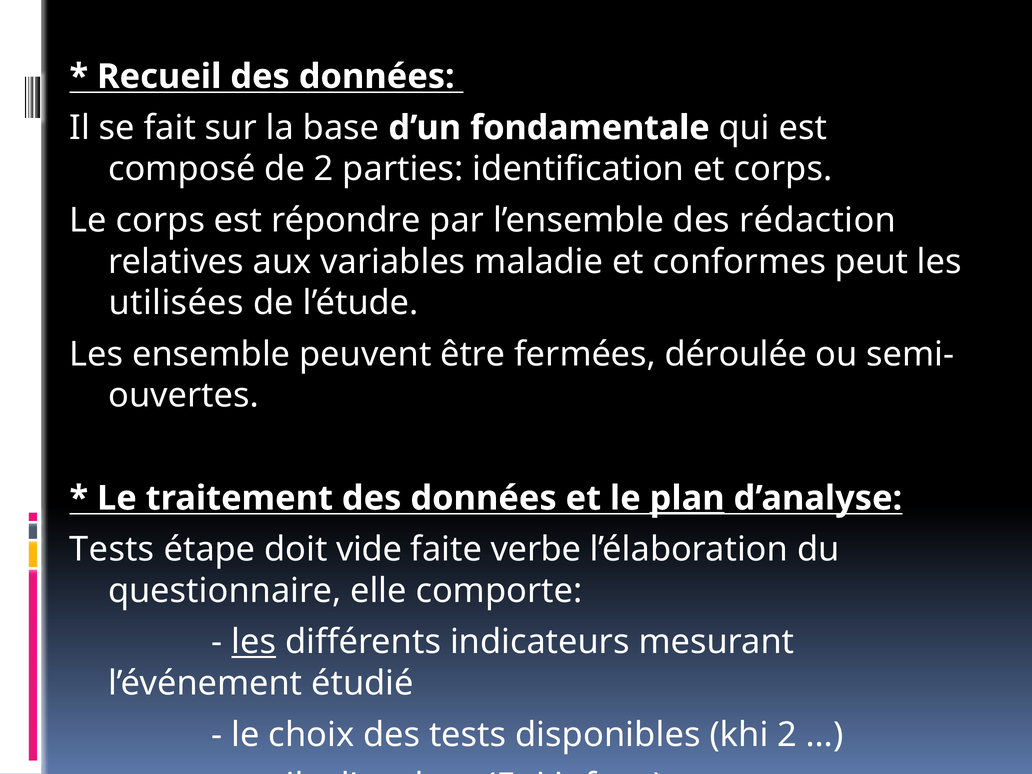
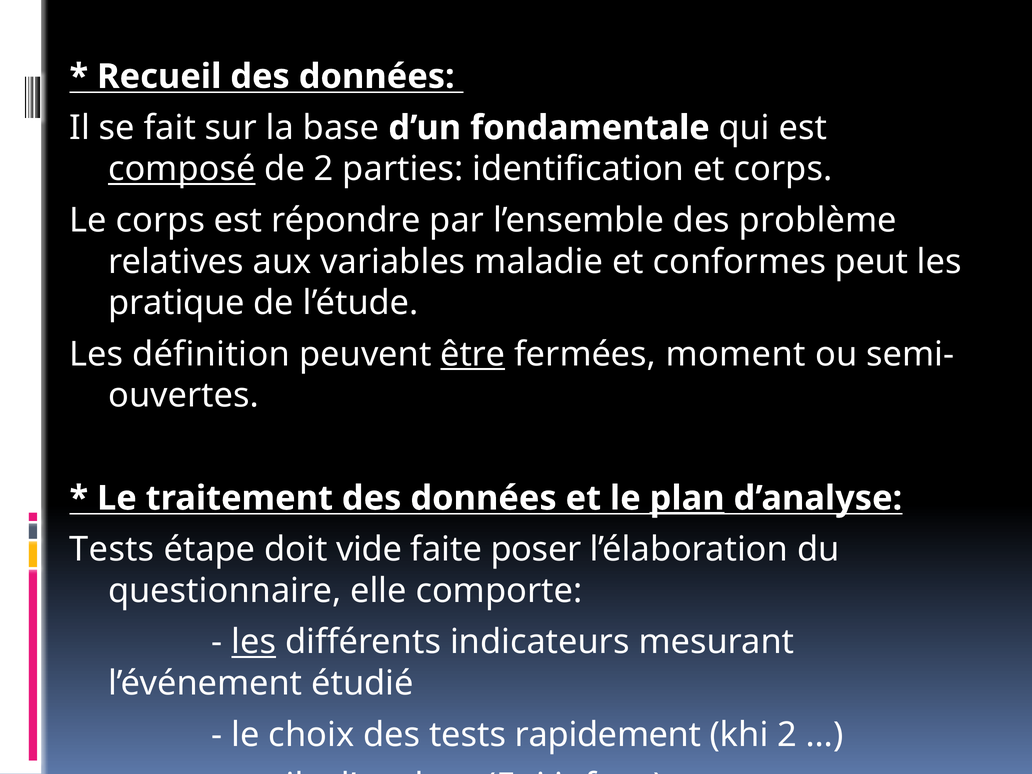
composé underline: none -> present
rédaction: rédaction -> problème
utilisées: utilisées -> pratique
ensemble: ensemble -> définition
être underline: none -> present
déroulée: déroulée -> moment
verbe: verbe -> poser
disponibles: disponibles -> rapidement
